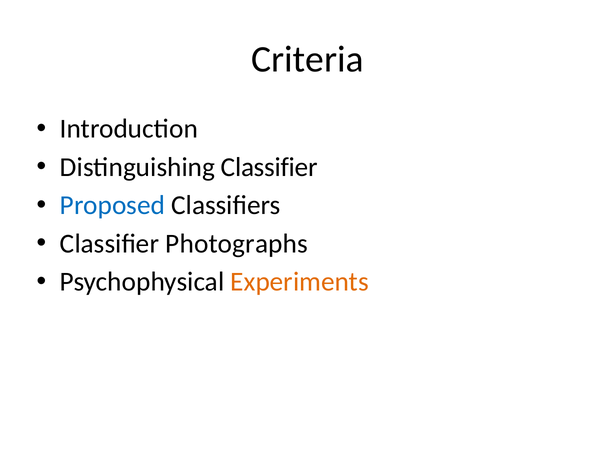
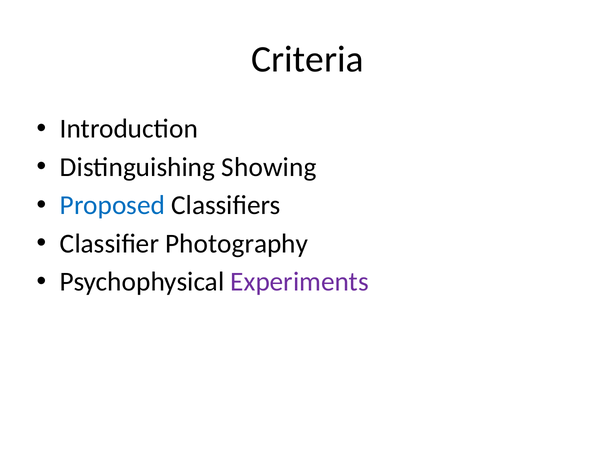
Distinguishing Classifier: Classifier -> Showing
Photographs: Photographs -> Photography
Experiments colour: orange -> purple
